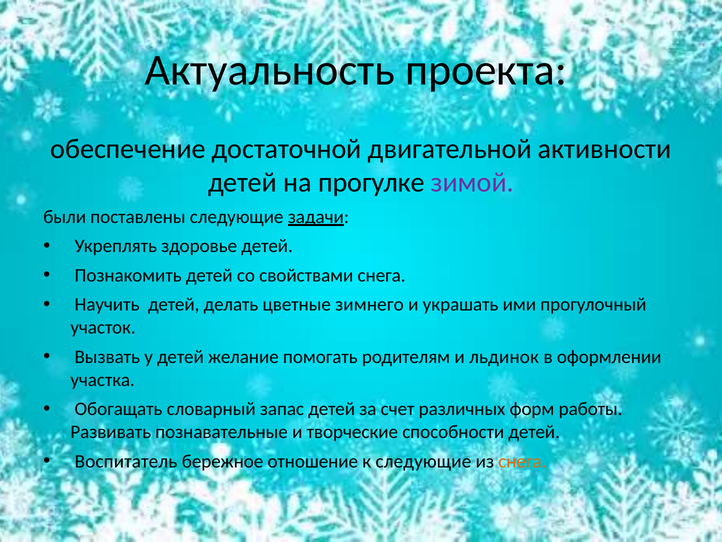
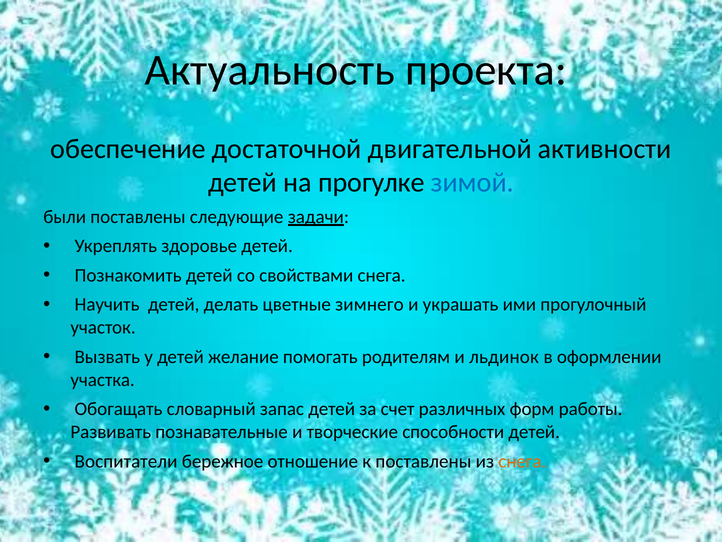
зимой colour: purple -> blue
Воспитатель: Воспитатель -> Воспитатели
к следующие: следующие -> поставлены
